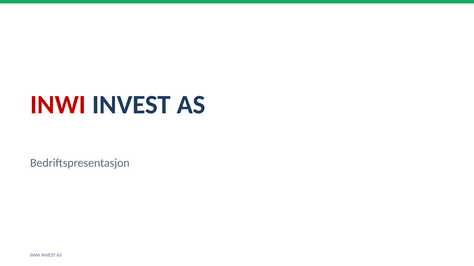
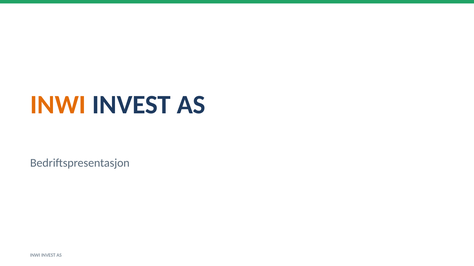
INWI at (58, 105) colour: red -> orange
